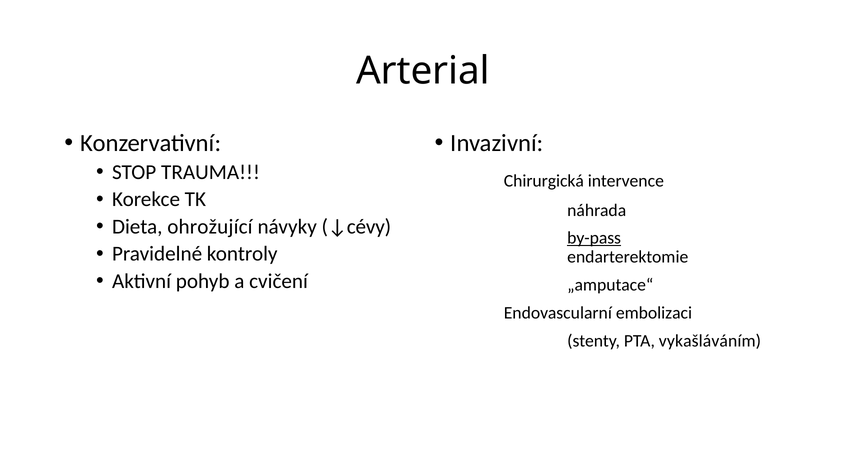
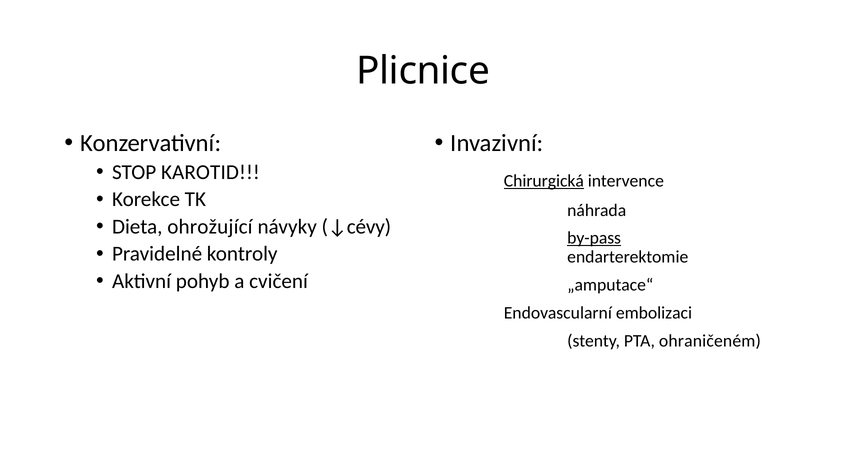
Arterial: Arterial -> Plicnice
TRAUMA: TRAUMA -> KAROTID
Chirurgická underline: none -> present
vykašláváním: vykašláváním -> ohraničeném
